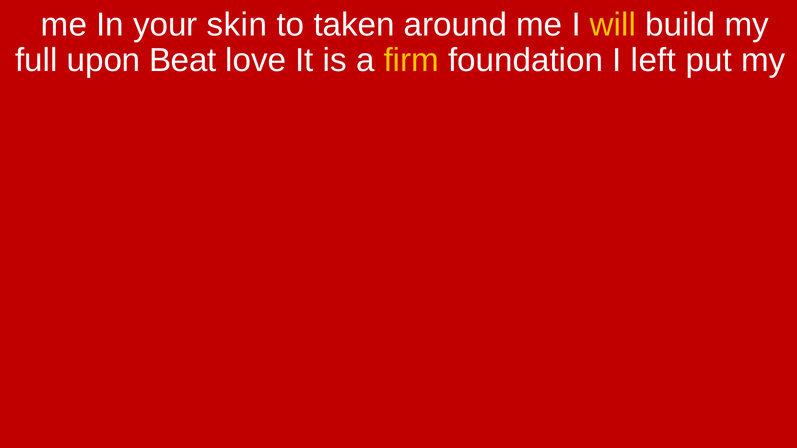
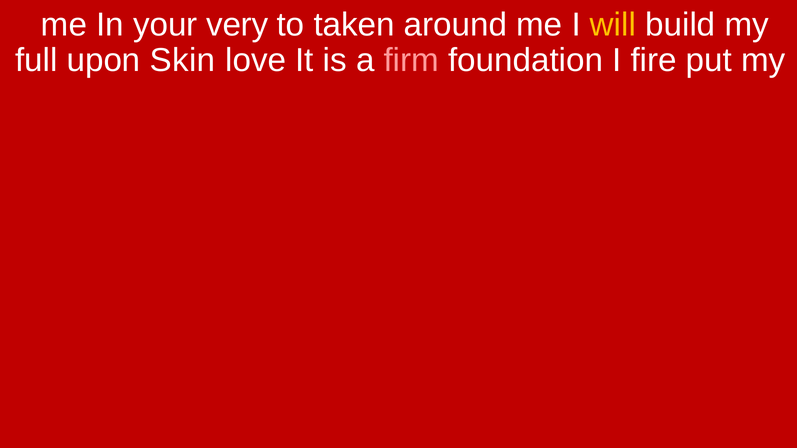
skin: skin -> very
Beat: Beat -> Skin
firm colour: yellow -> pink
left: left -> fire
